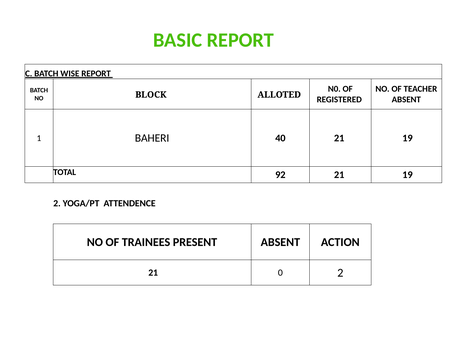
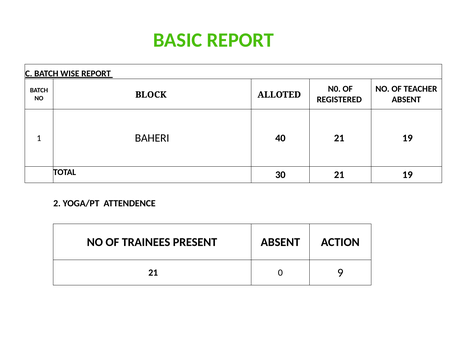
92: 92 -> 30
0 2: 2 -> 9
